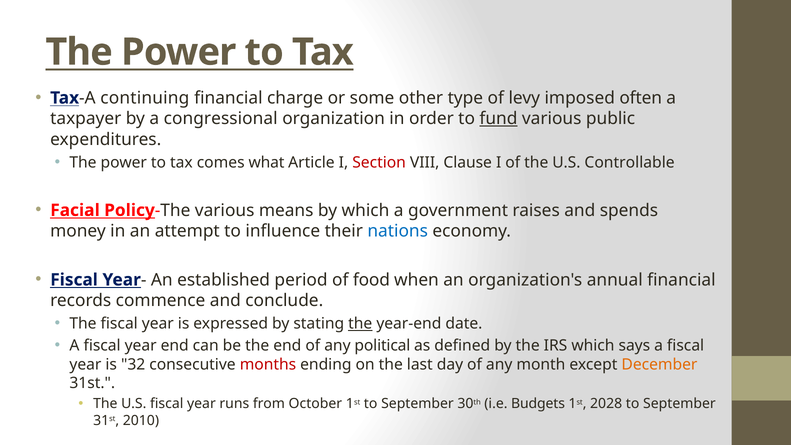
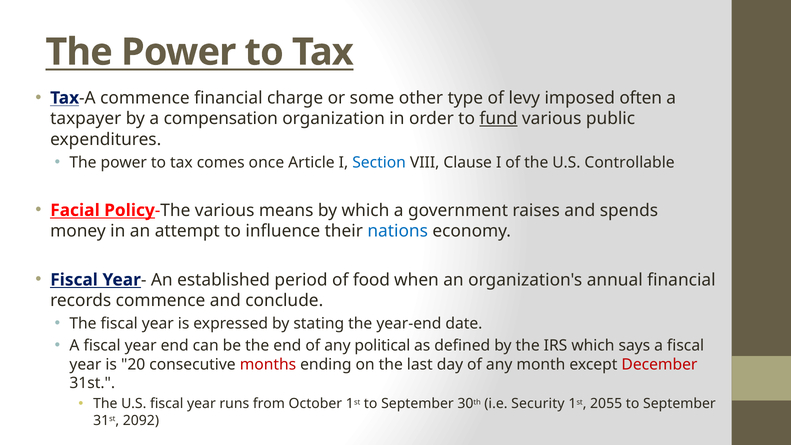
A continuing: continuing -> commence
congressional: congressional -> compensation
what: what -> once
Section colour: red -> blue
the at (360, 324) underline: present -> none
32: 32 -> 20
December colour: orange -> red
Budgets: Budgets -> Security
2028: 2028 -> 2055
2010: 2010 -> 2092
